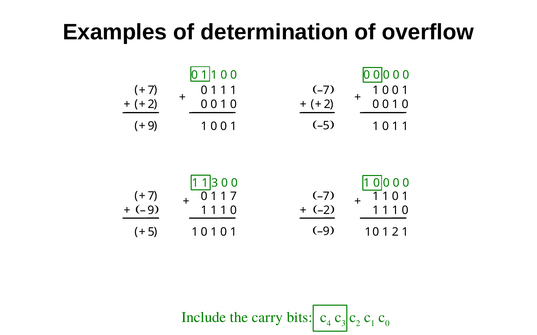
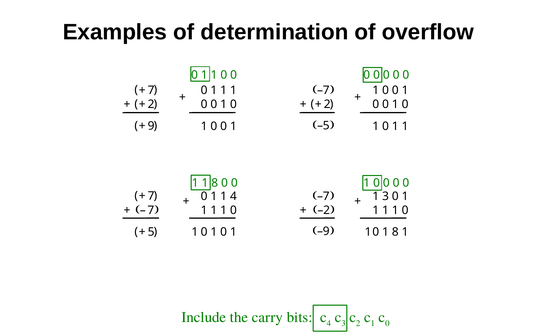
1 1 3: 3 -> 8
1 7: 7 -> 4
1 at (385, 197): 1 -> 3
9 at (151, 211): 9 -> 7
0 1 2: 2 -> 8
